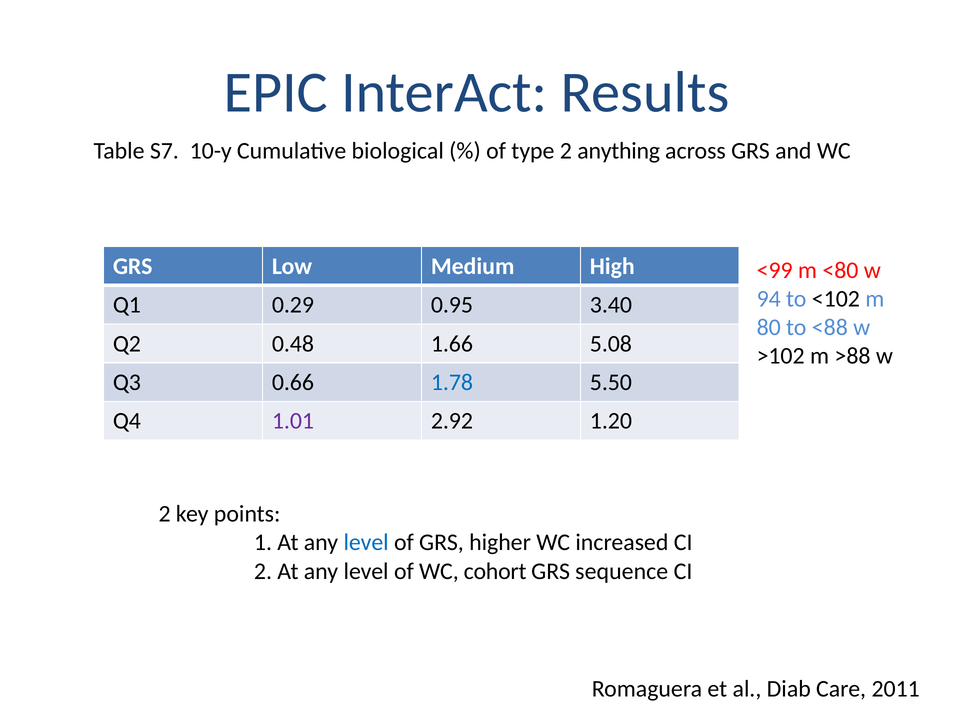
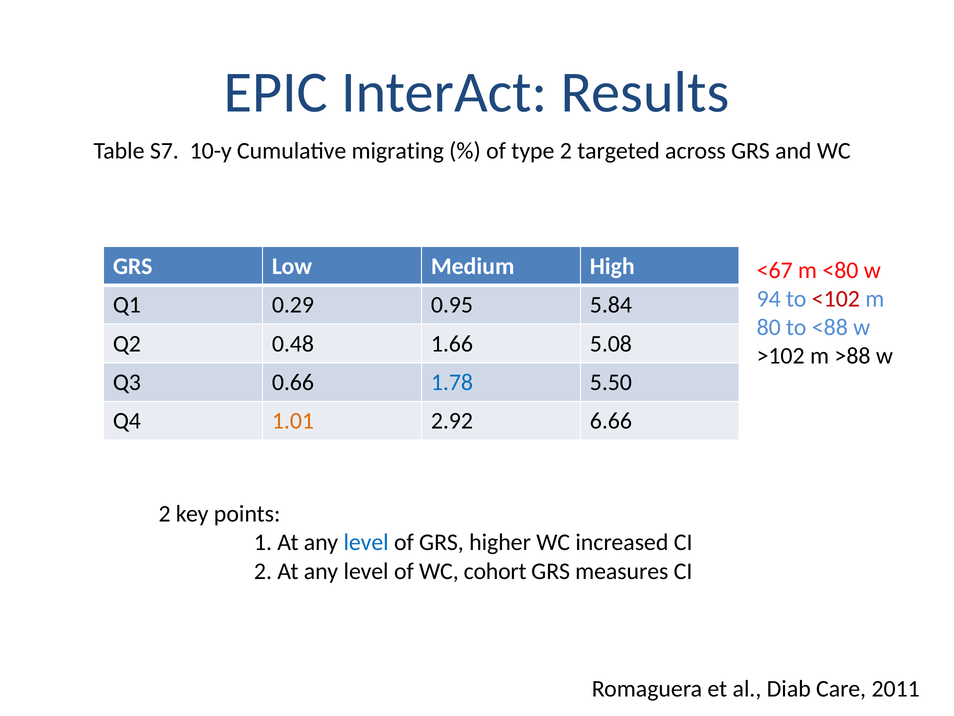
biological: biological -> migrating
anything: anything -> targeted
<99: <99 -> <67
<102 colour: black -> red
3.40: 3.40 -> 5.84
1.01 colour: purple -> orange
1.20: 1.20 -> 6.66
sequence: sequence -> measures
